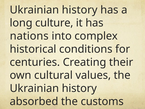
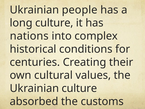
history at (80, 10): history -> people
history at (79, 88): history -> culture
